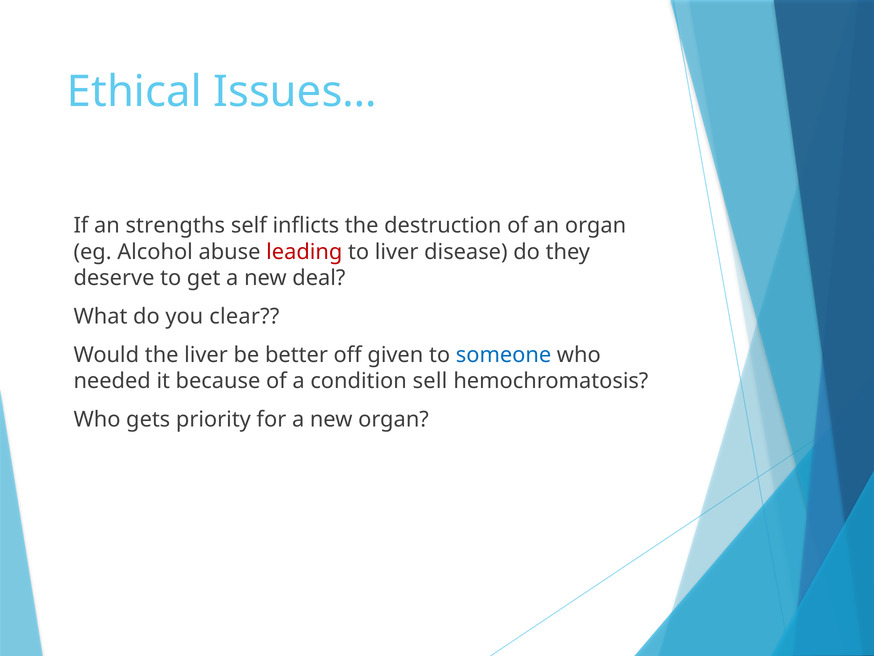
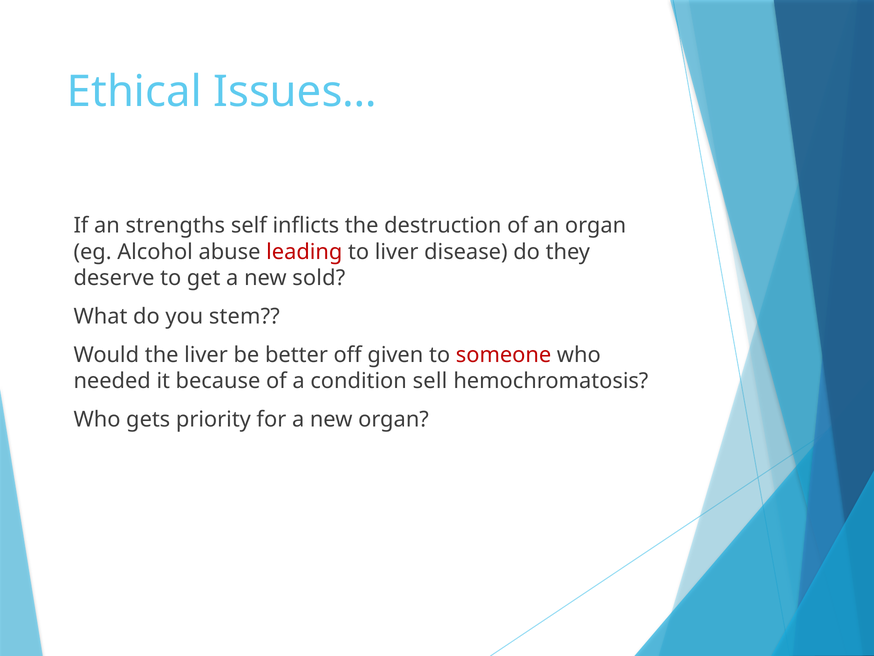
deal: deal -> sold
clear: clear -> stem
someone colour: blue -> red
